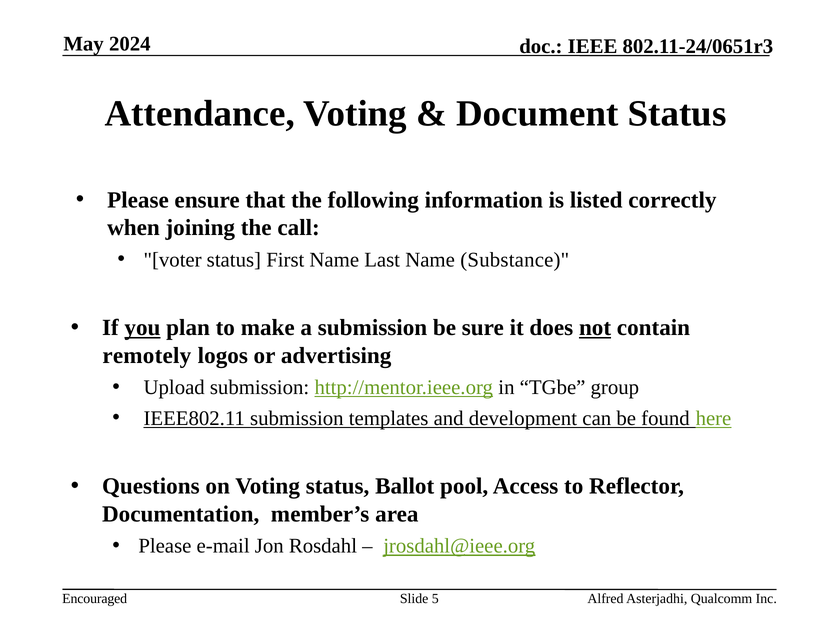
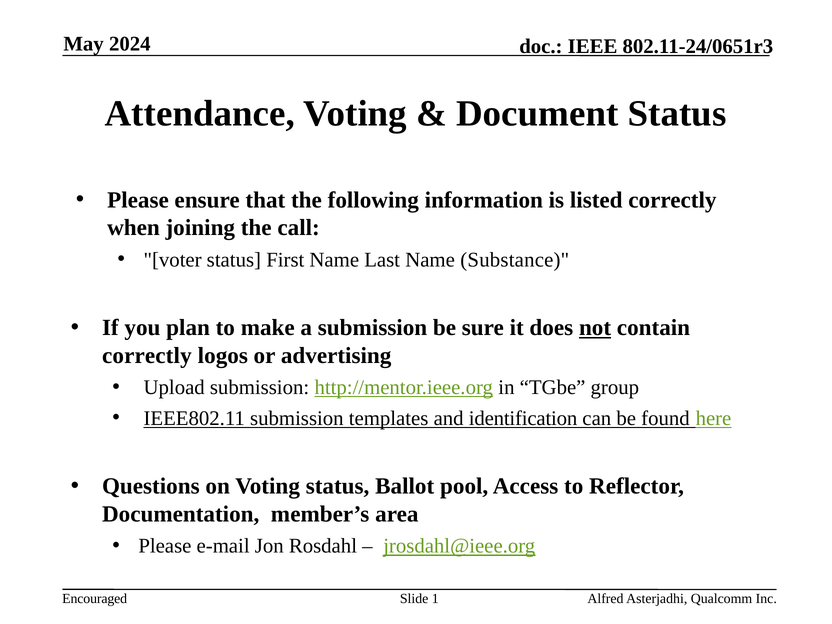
you underline: present -> none
remotely at (147, 356): remotely -> correctly
development: development -> identification
5: 5 -> 1
